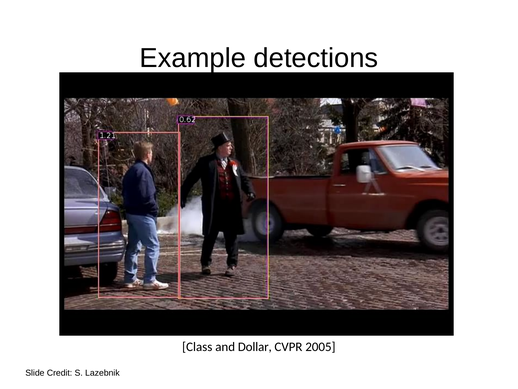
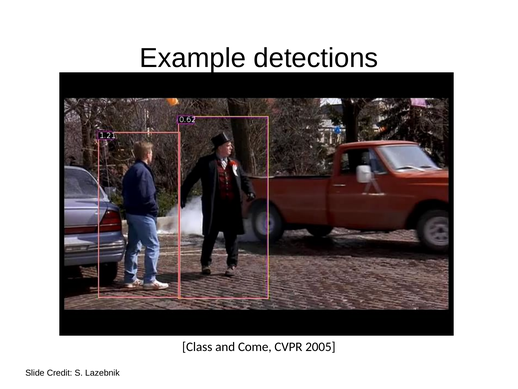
Dollar: Dollar -> Come
